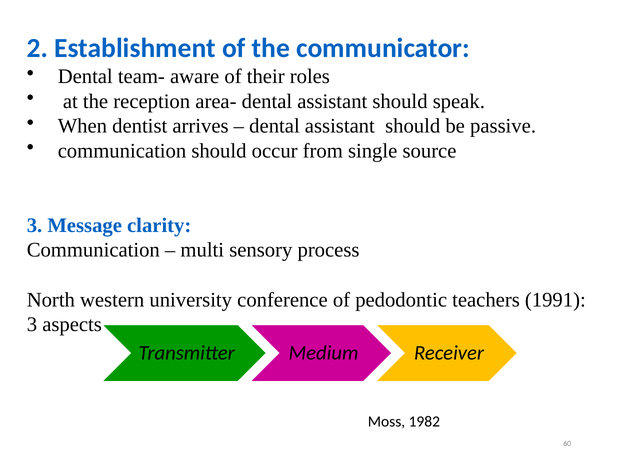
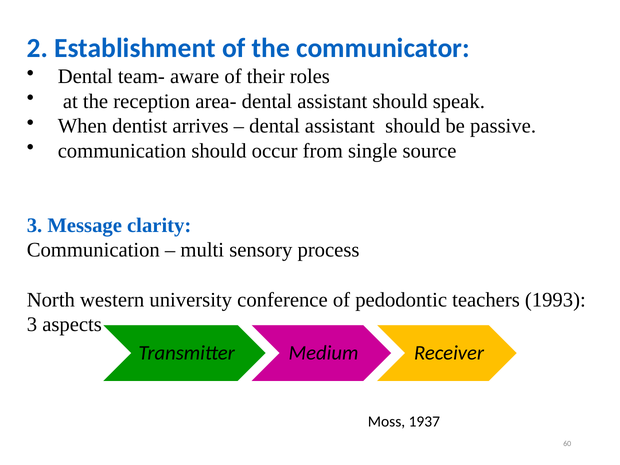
1991: 1991 -> 1993
1982: 1982 -> 1937
